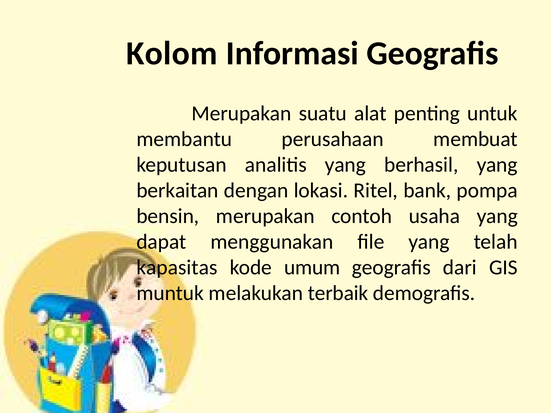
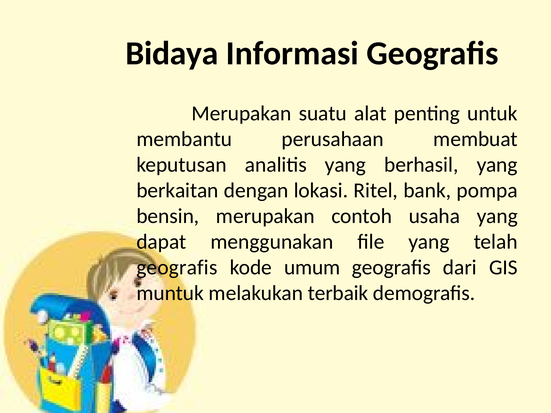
Kolom: Kolom -> Bidaya
kapasitas at (177, 267): kapasitas -> geografis
